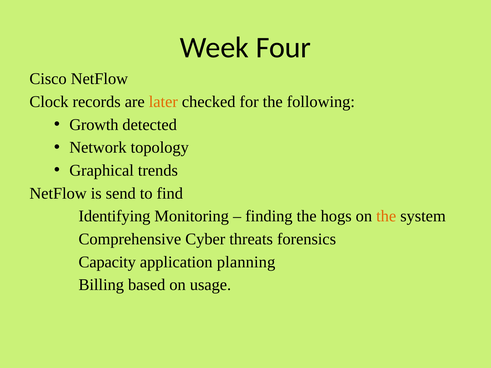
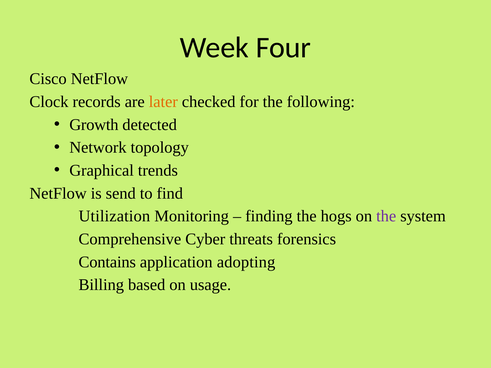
Identifying: Identifying -> Utilization
the at (386, 216) colour: orange -> purple
Capacity: Capacity -> Contains
planning: planning -> adopting
